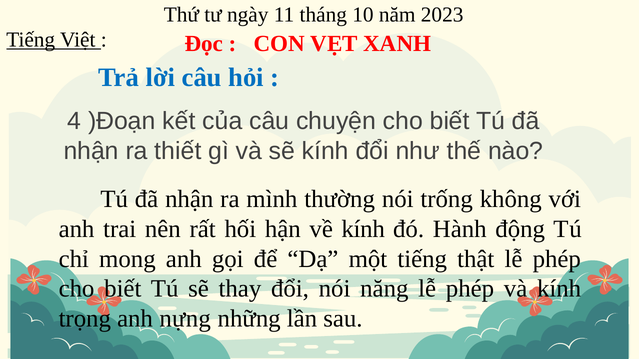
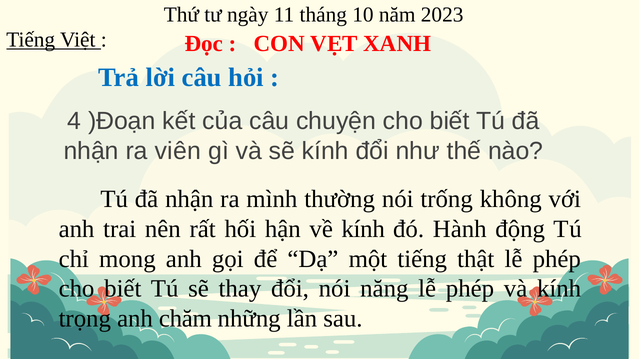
thiết: thiết -> viên
nựng: nựng -> chăm
